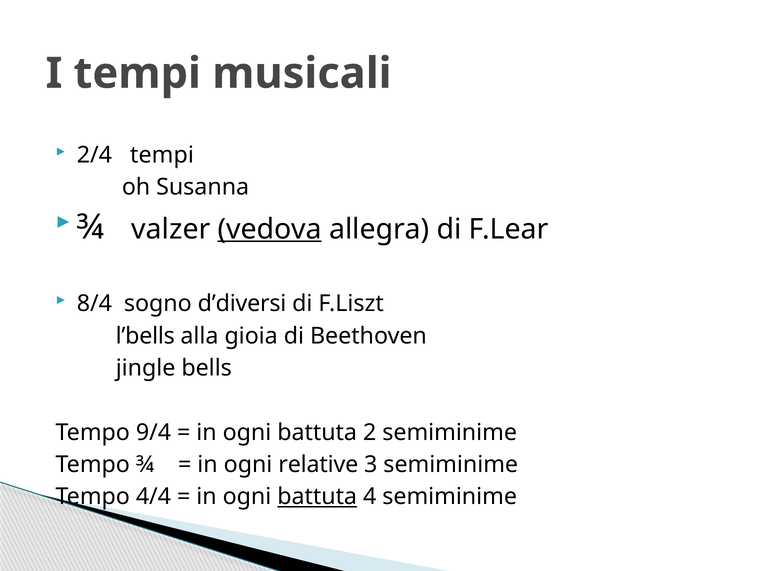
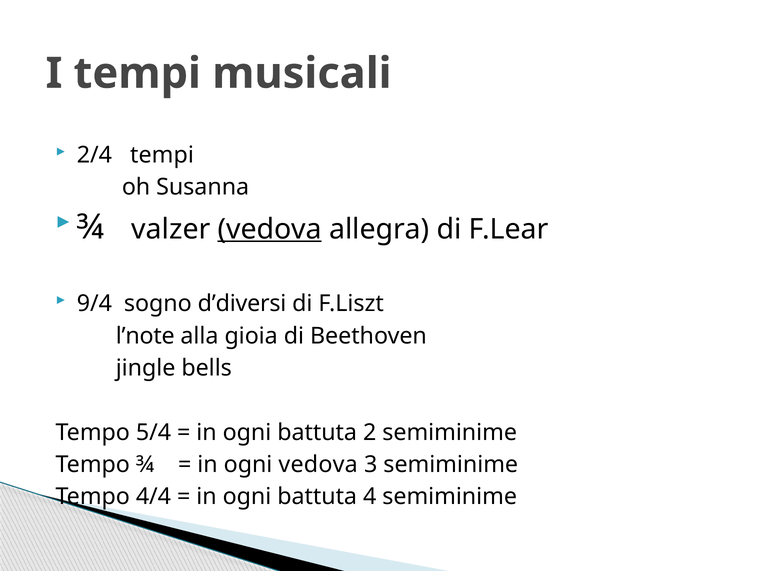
8/4: 8/4 -> 9/4
l’bells: l’bells -> l’note
9/4: 9/4 -> 5/4
ogni relative: relative -> vedova
battuta at (317, 496) underline: present -> none
